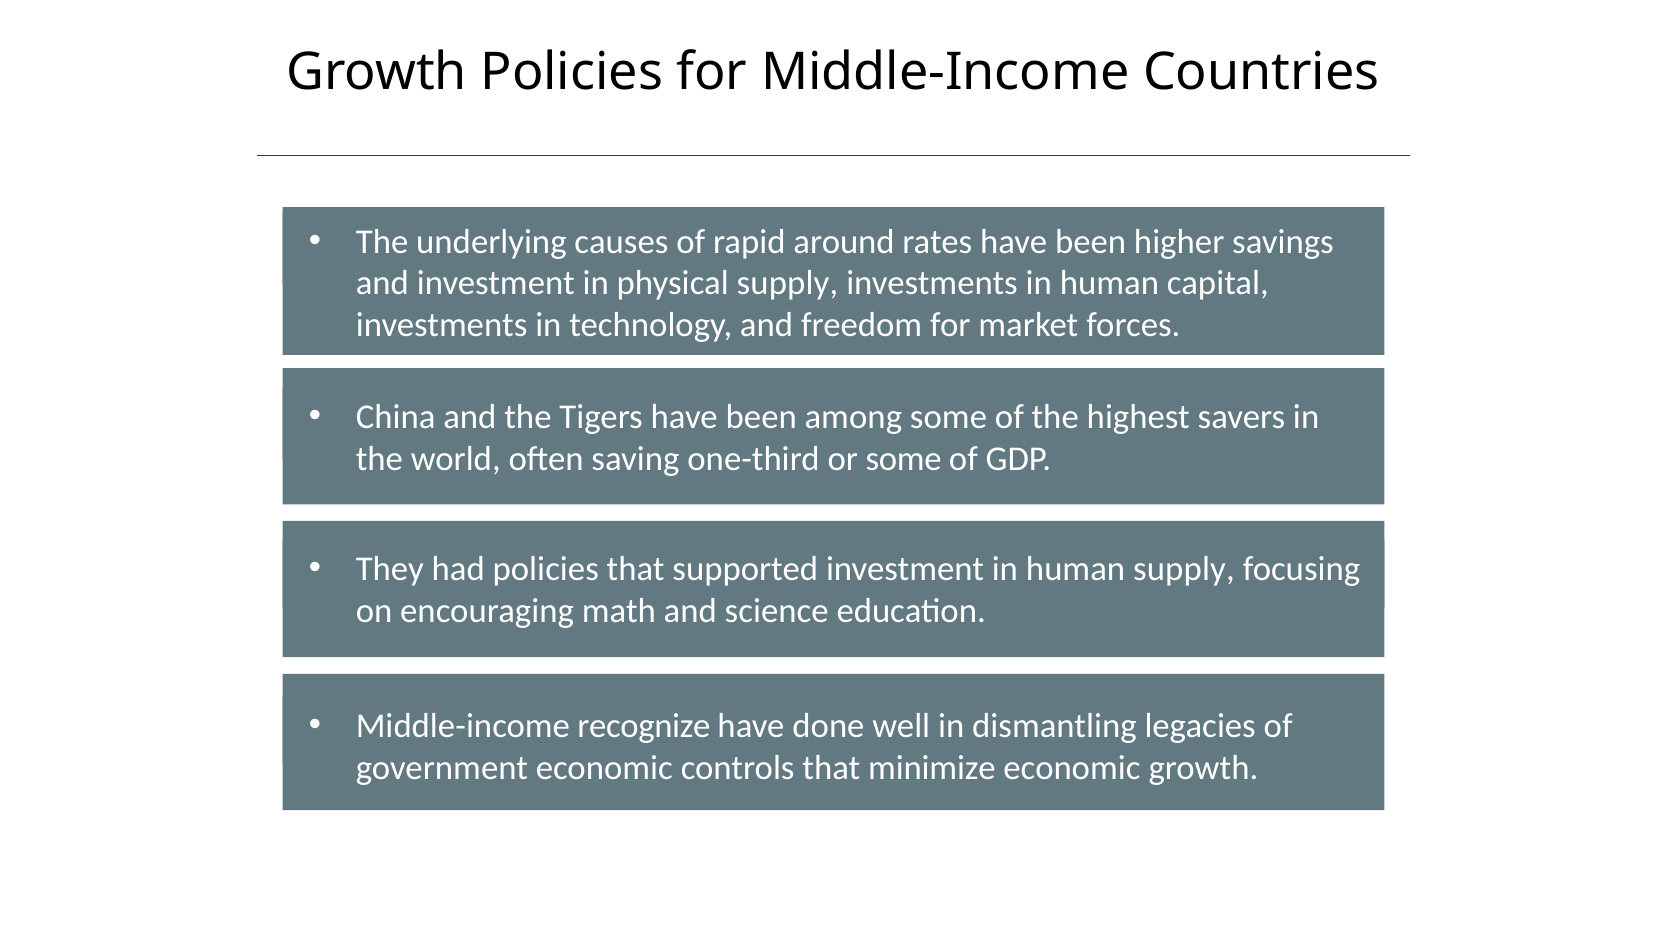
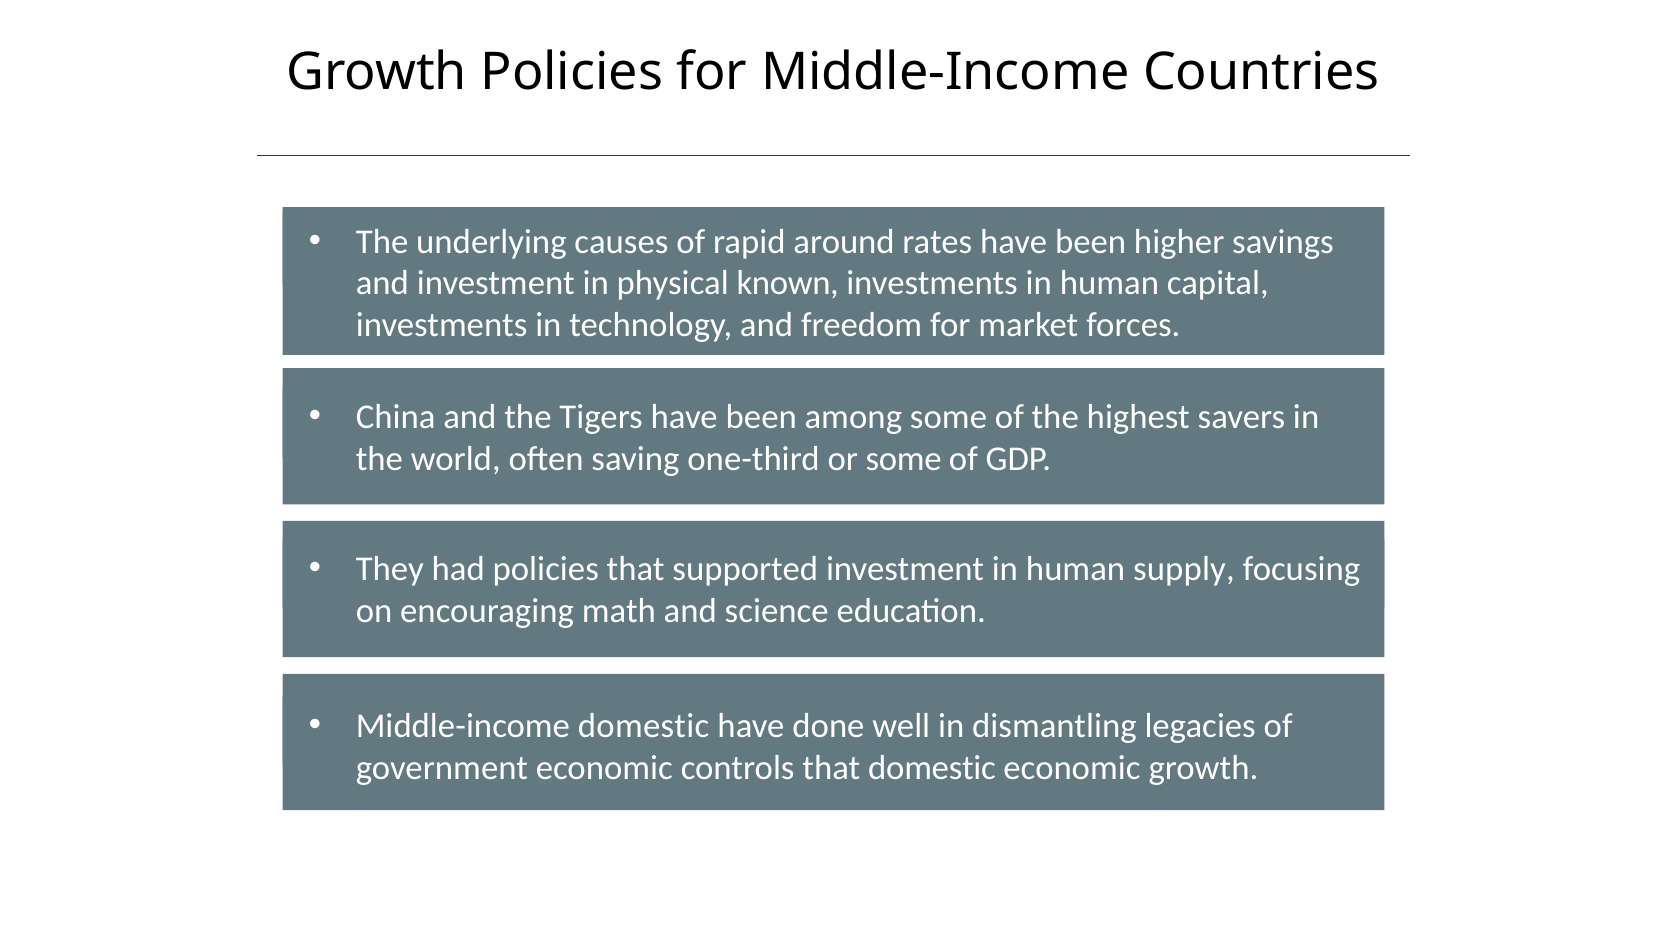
physical supply: supply -> known
Middle-income recognize: recognize -> domestic
that minimize: minimize -> domestic
